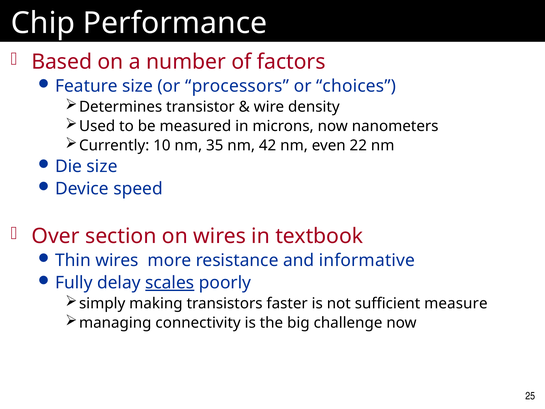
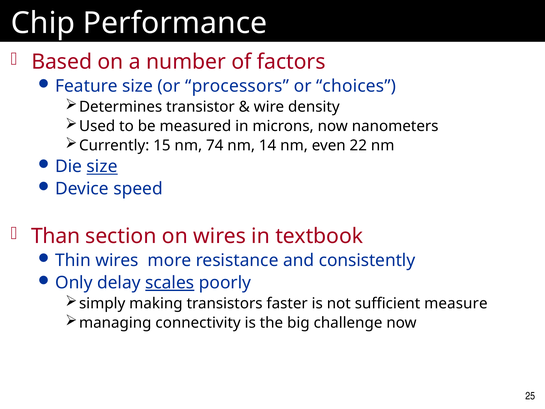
10: 10 -> 15
35: 35 -> 74
42: 42 -> 14
size at (102, 166) underline: none -> present
Over: Over -> Than
informative: informative -> consistently
Fully: Fully -> Only
